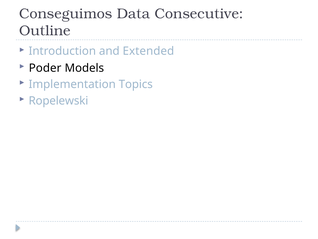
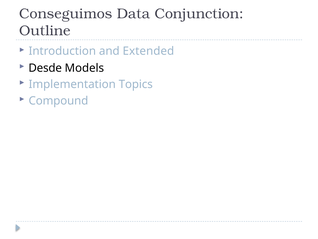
Consecutive: Consecutive -> Conjunction
Poder: Poder -> Desde
Ropelewski: Ropelewski -> Compound
